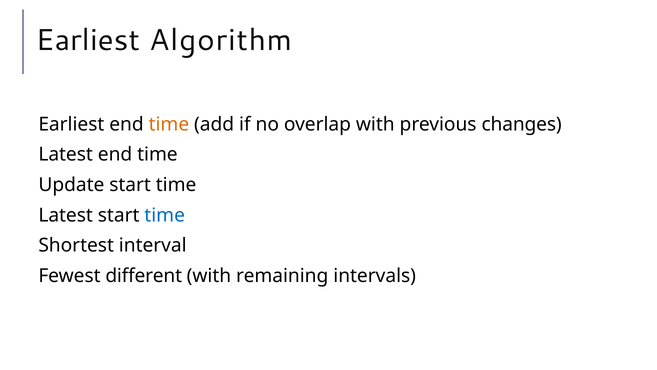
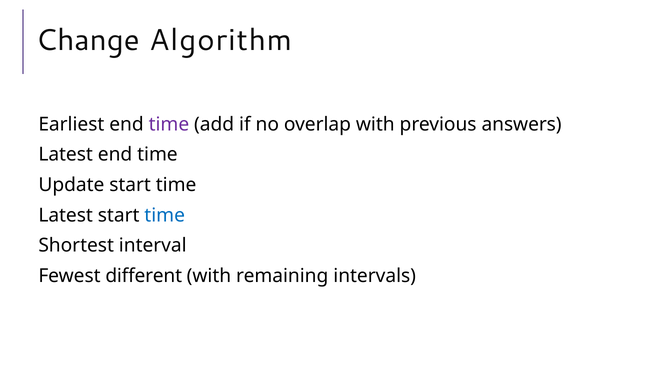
Earliest at (88, 40): Earliest -> Change
time at (169, 124) colour: orange -> purple
changes: changes -> answers
